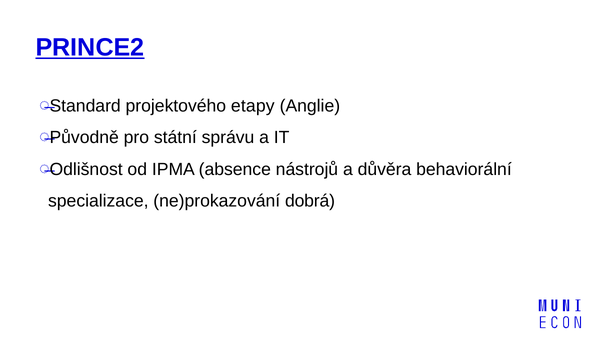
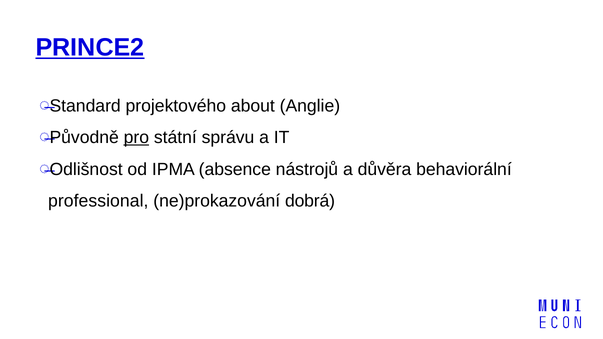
etapy: etapy -> about
pro underline: none -> present
specializace: specializace -> professional
